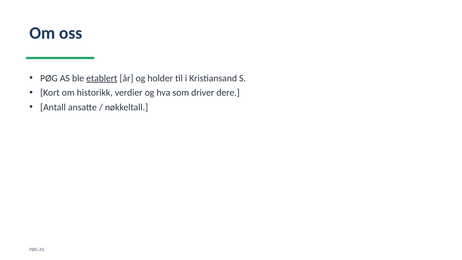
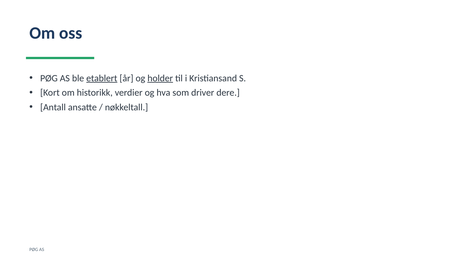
holder underline: none -> present
